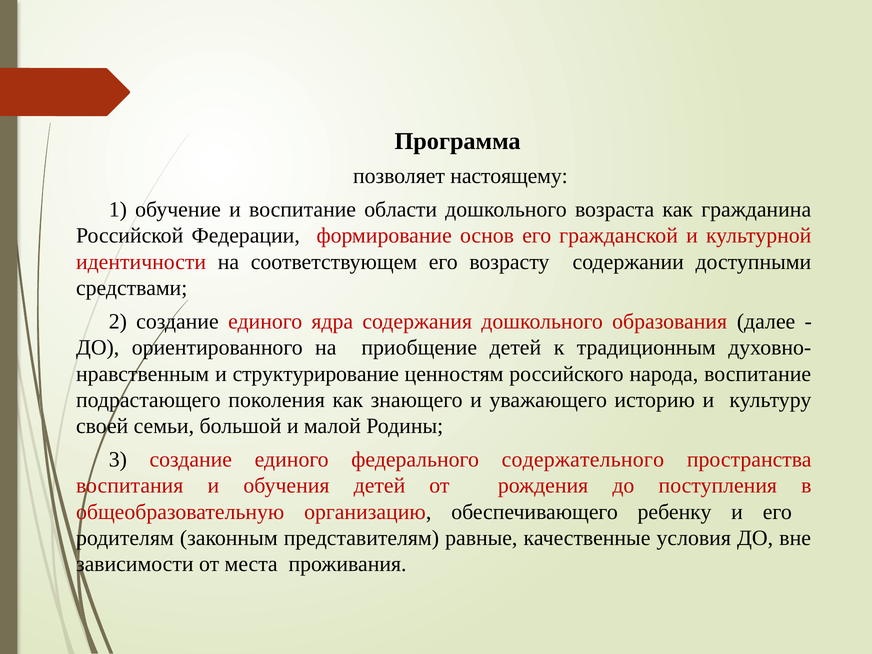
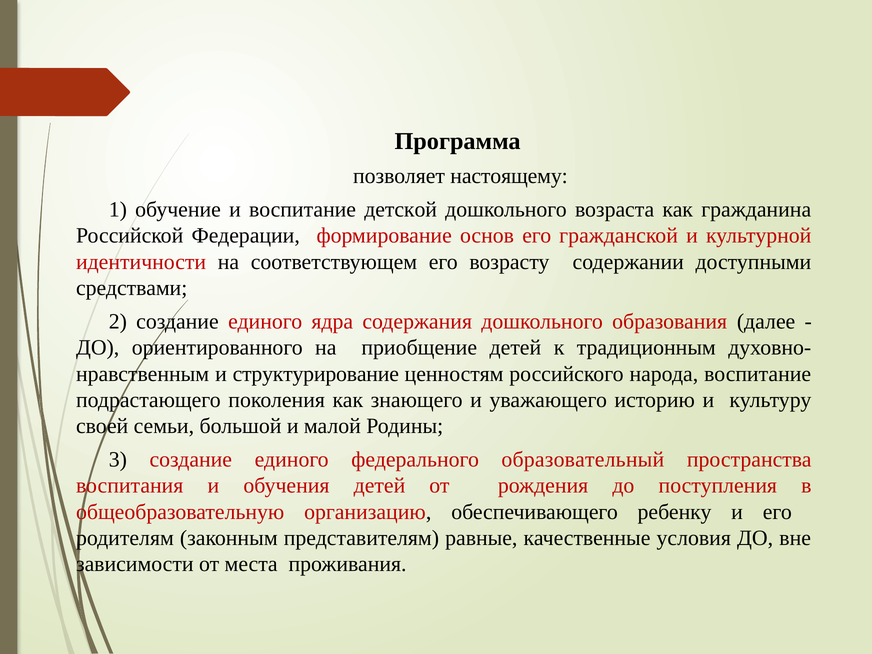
области: области -> детской
содержательного: содержательного -> образовательный
